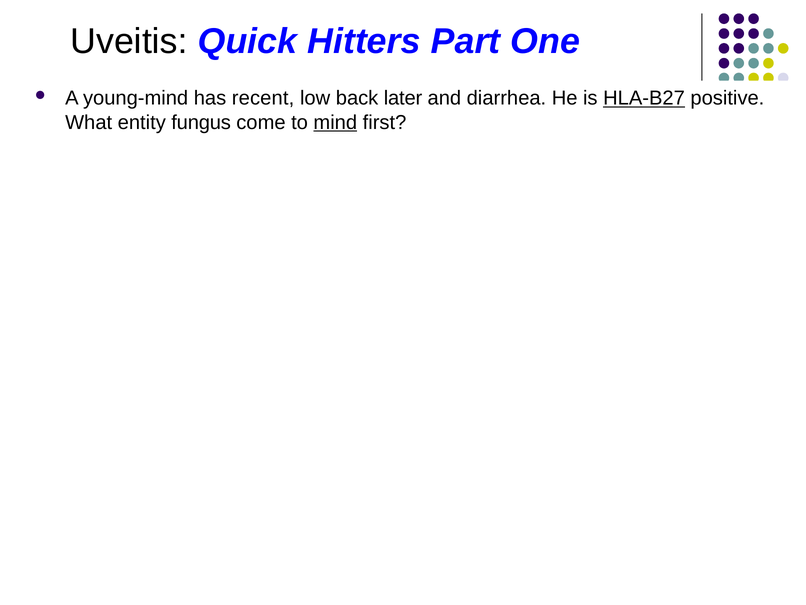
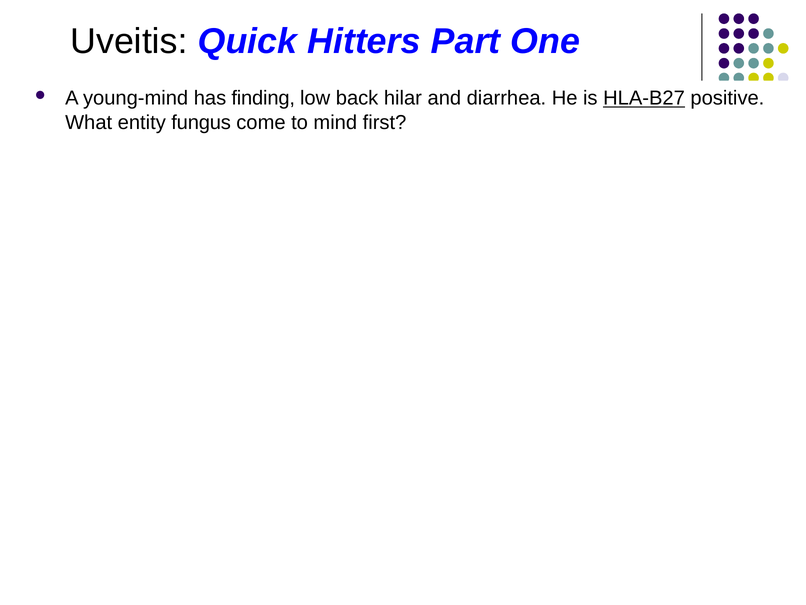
recent: recent -> finding
later: later -> hilar
mind underline: present -> none
